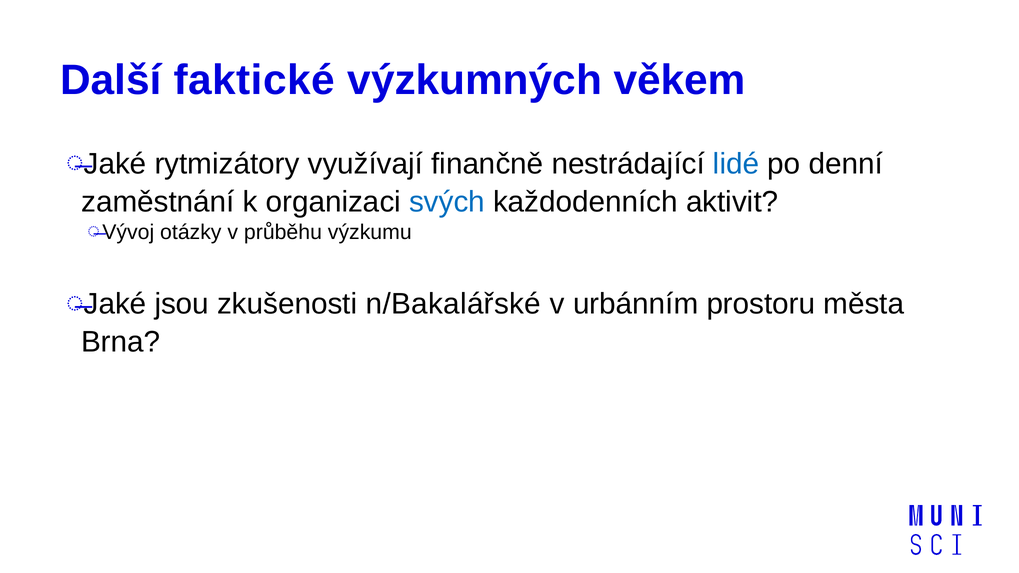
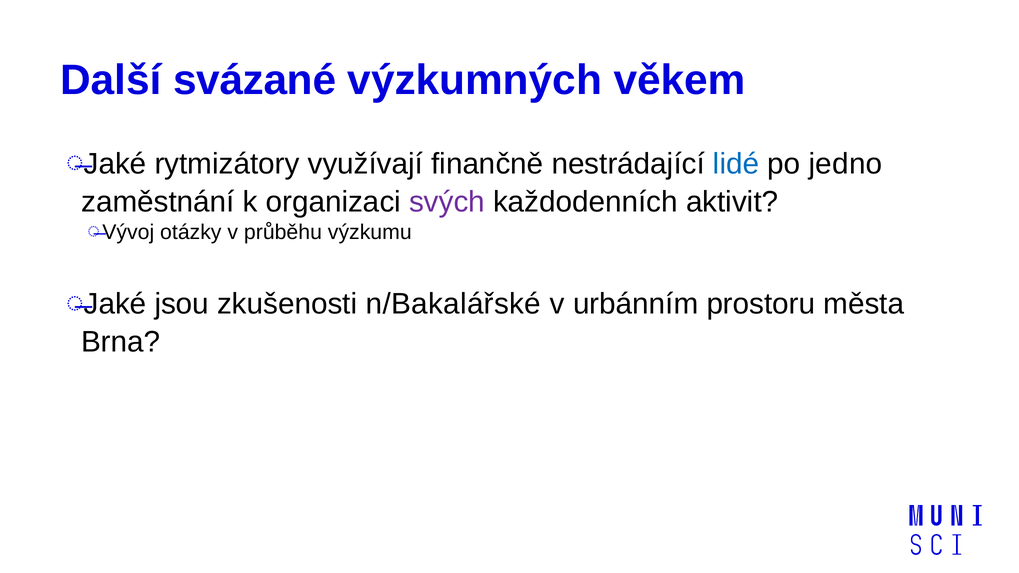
faktické: faktické -> svázané
denní: denní -> jedno
svých colour: blue -> purple
